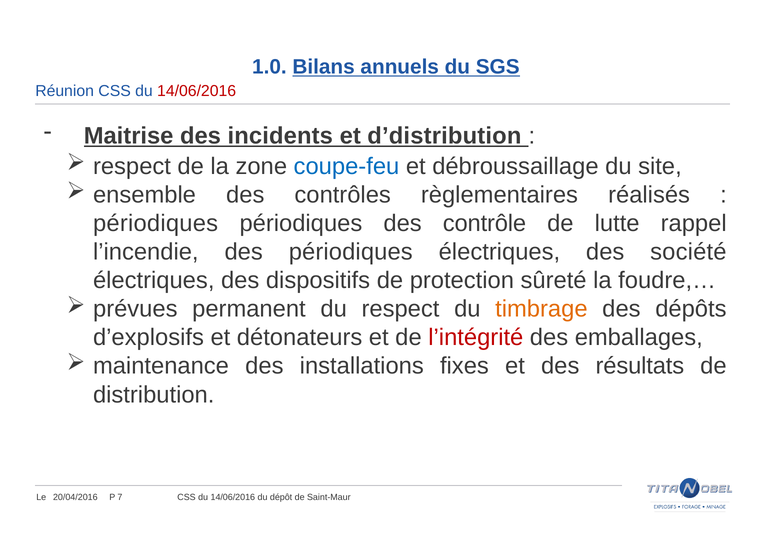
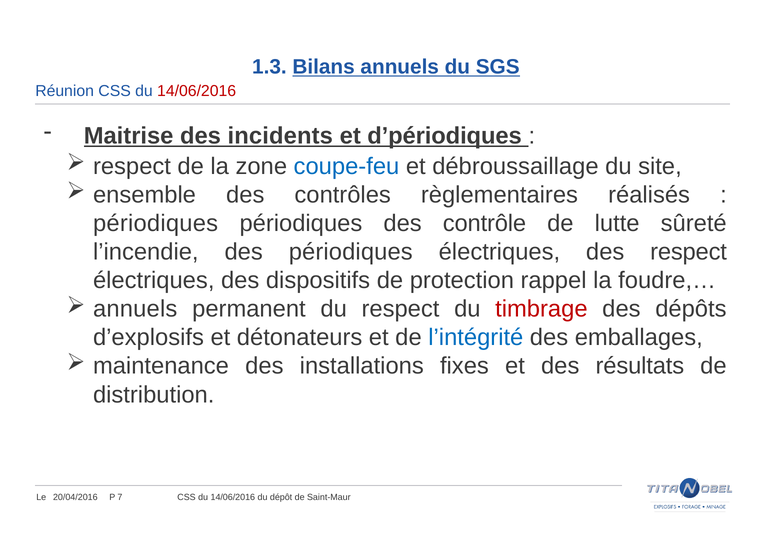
1.0: 1.0 -> 1.3
d’distribution: d’distribution -> d’périodiques
rappel: rappel -> sûreté
des société: société -> respect
sûreté: sûreté -> rappel
prévues at (135, 309): prévues -> annuels
timbrage colour: orange -> red
l’intégrité colour: red -> blue
